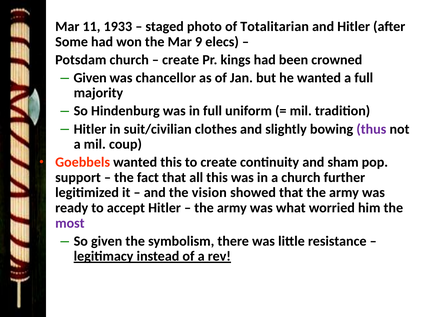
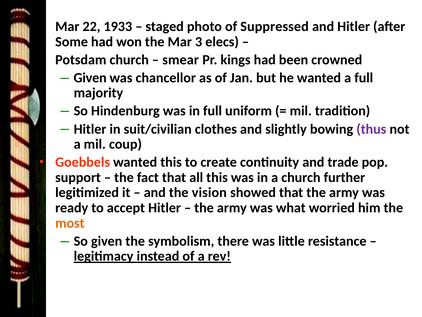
11: 11 -> 22
Totalitarian: Totalitarian -> Suppressed
9: 9 -> 3
create at (181, 60): create -> smear
sham: sham -> trade
most colour: purple -> orange
